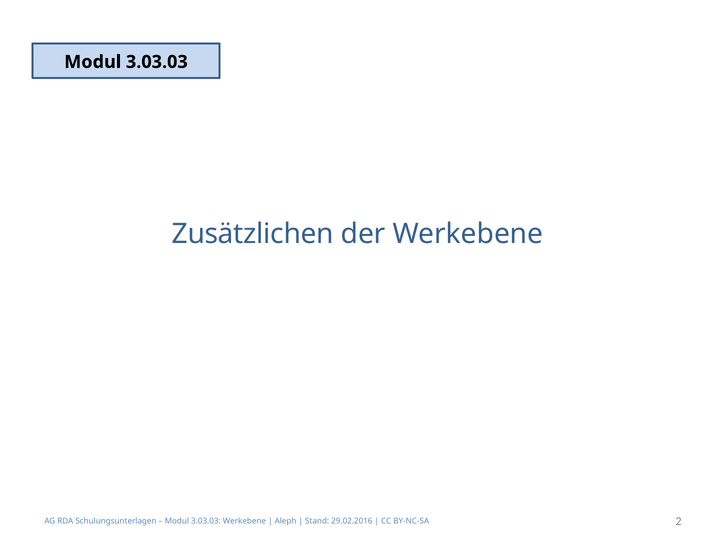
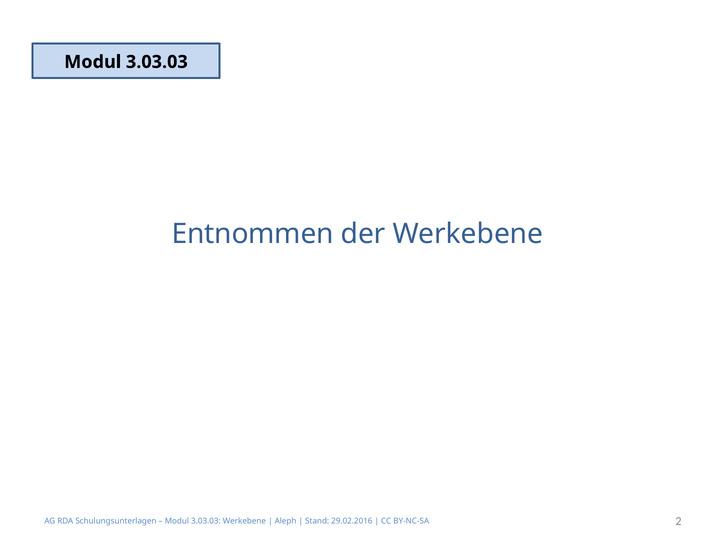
Zusätzlichen: Zusätzlichen -> Entnommen
